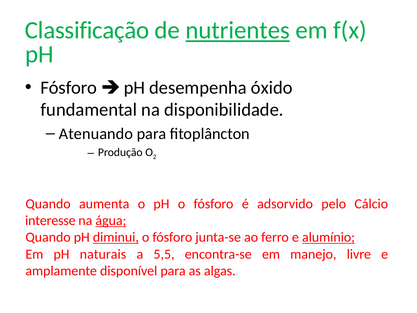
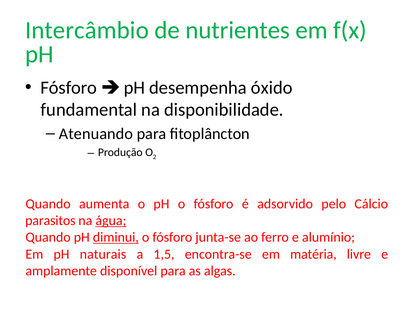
Classificação: Classificação -> Intercâmbio
nutrientes underline: present -> none
interesse: interesse -> parasitos
alumínio underline: present -> none
5,5: 5,5 -> 1,5
manejo: manejo -> matéria
